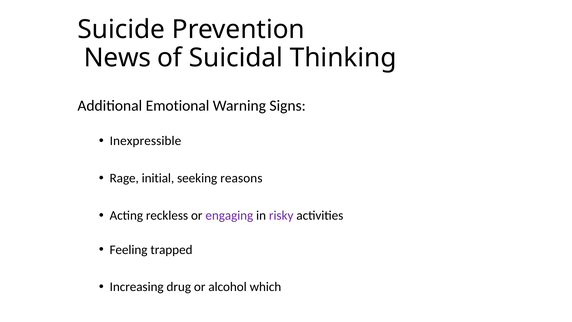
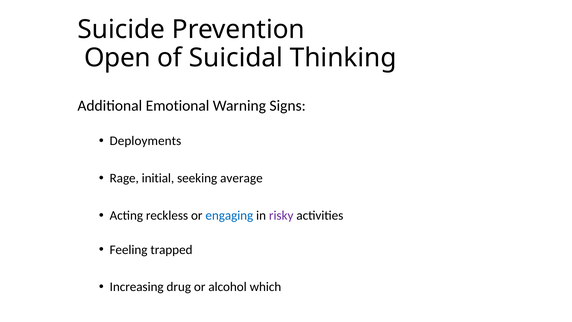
News: News -> Open
Inexpressible: Inexpressible -> Deployments
reasons: reasons -> average
engaging colour: purple -> blue
